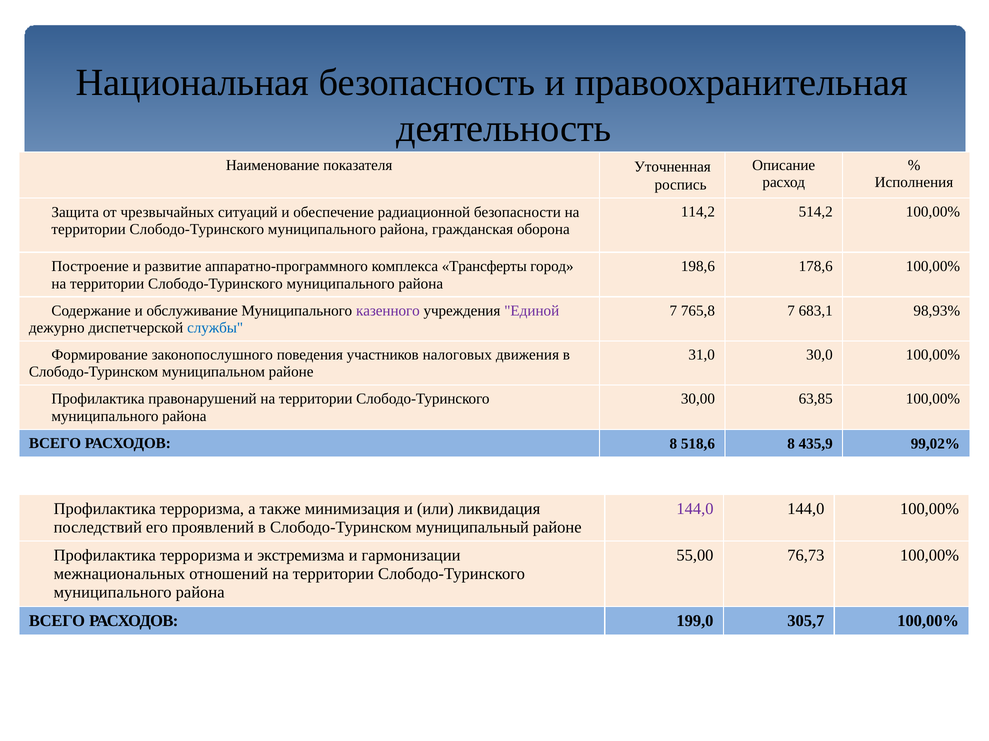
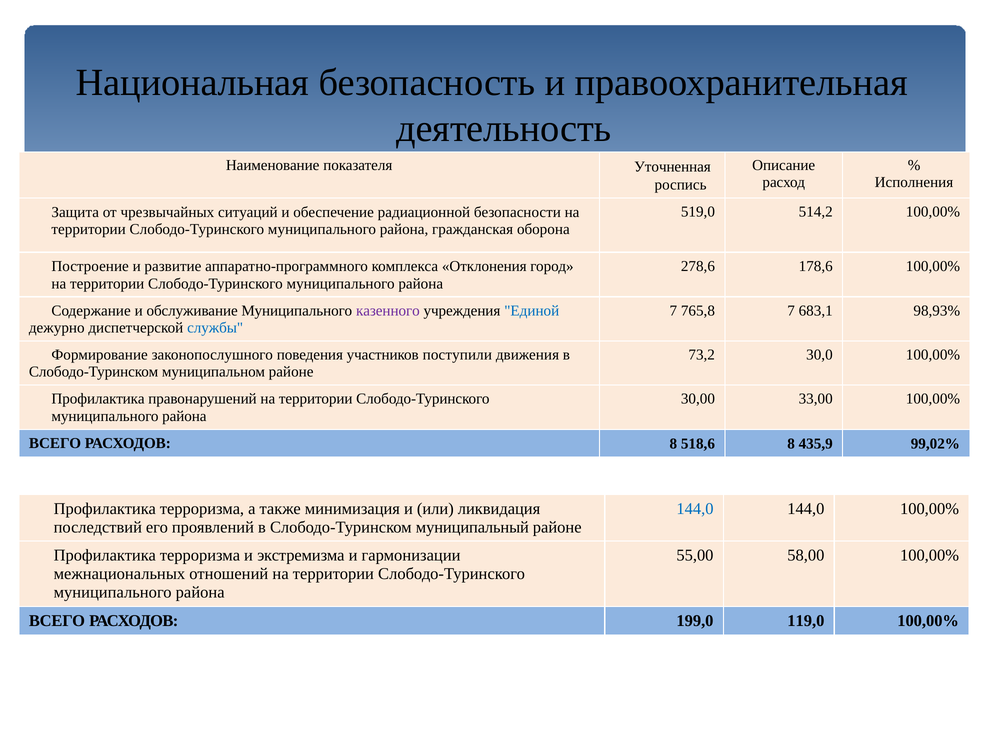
114,2: 114,2 -> 519,0
Трансферты: Трансферты -> Отклонения
198,6: 198,6 -> 278,6
Единой colour: purple -> blue
налоговых: налоговых -> поступили
31,0: 31,0 -> 73,2
63,85: 63,85 -> 33,00
144,0 at (695, 509) colour: purple -> blue
76,73: 76,73 -> 58,00
305,7: 305,7 -> 119,0
